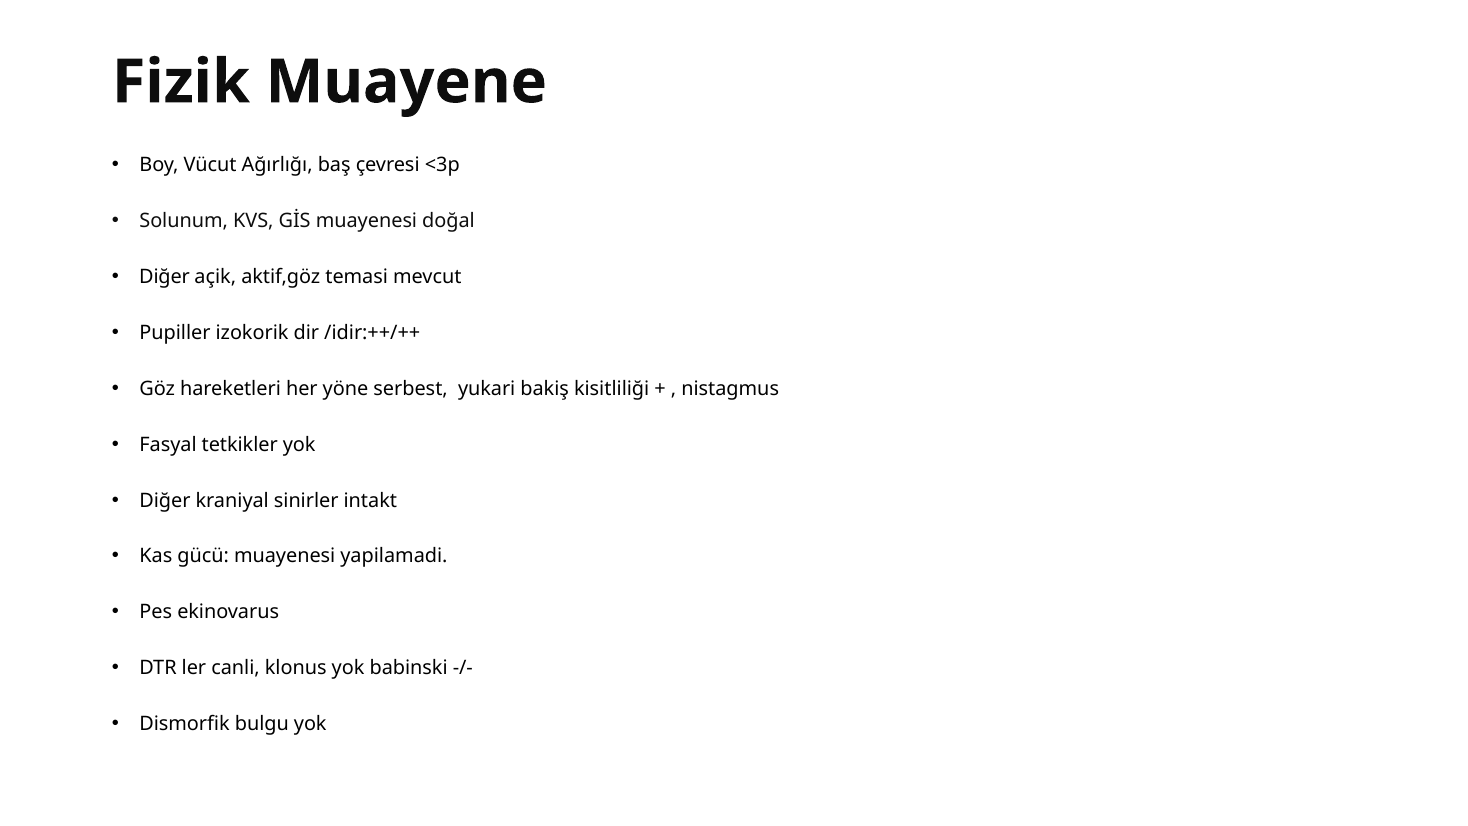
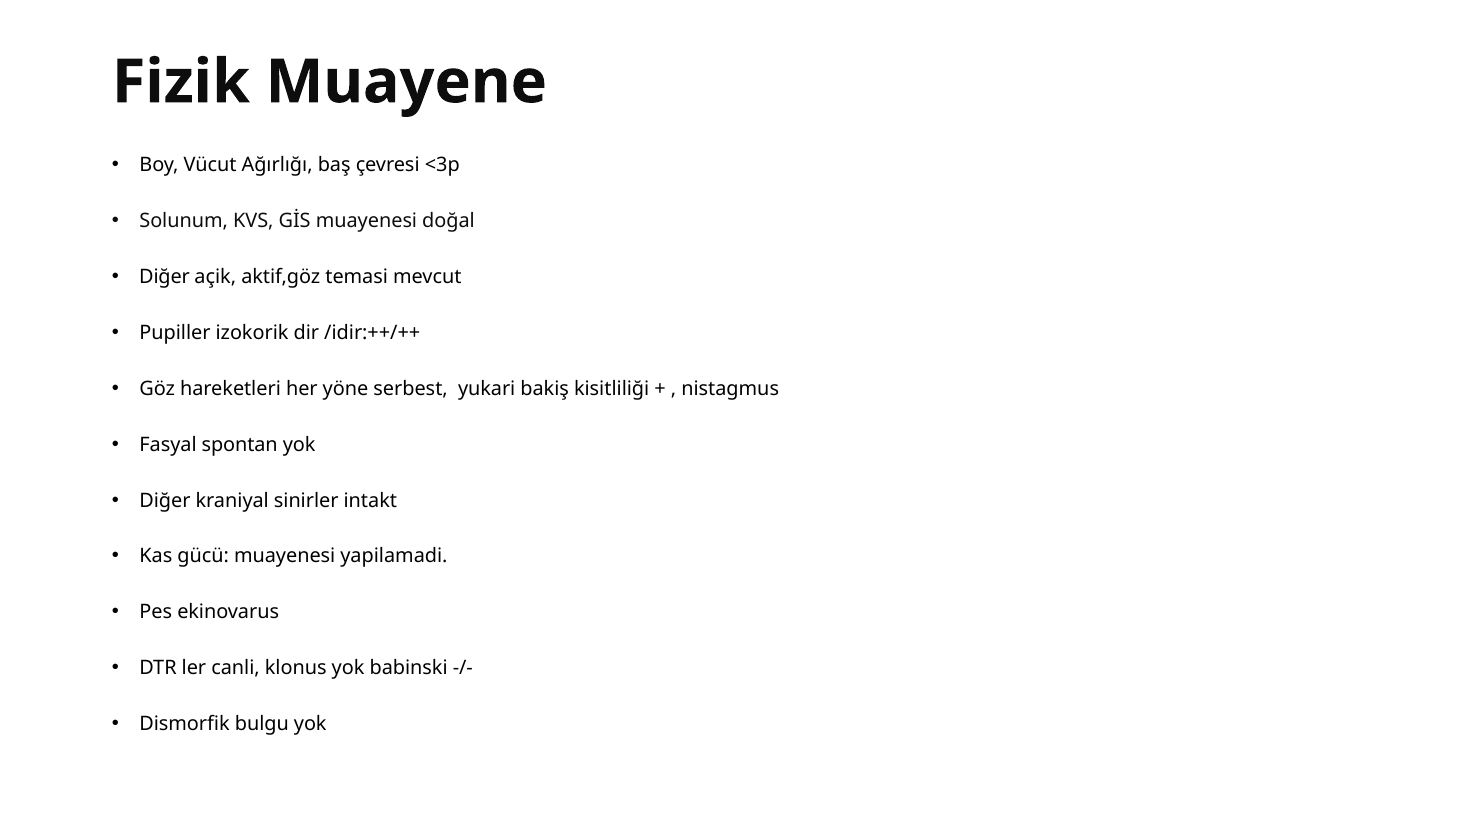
tetkikler: tetkikler -> spontan
